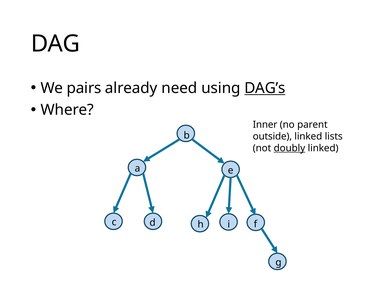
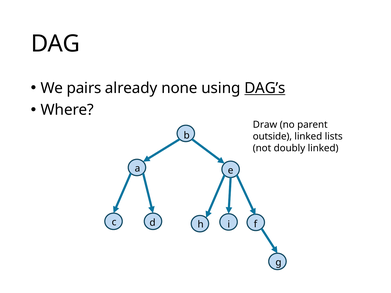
need: need -> none
Inner: Inner -> Draw
doubly underline: present -> none
